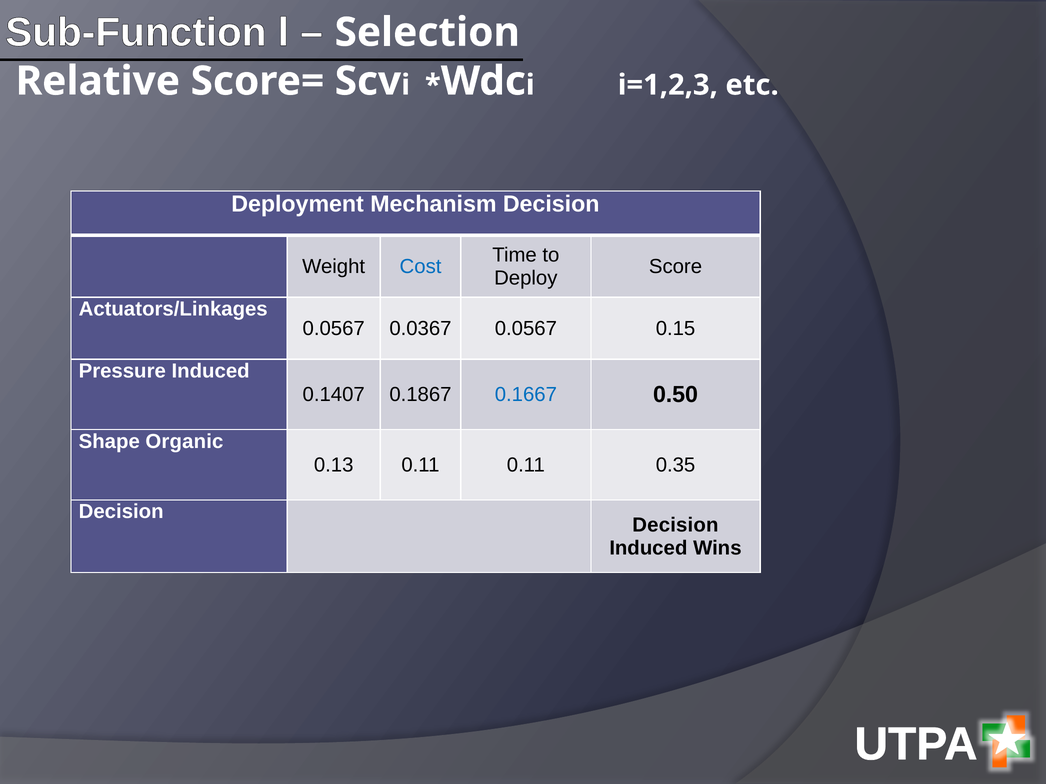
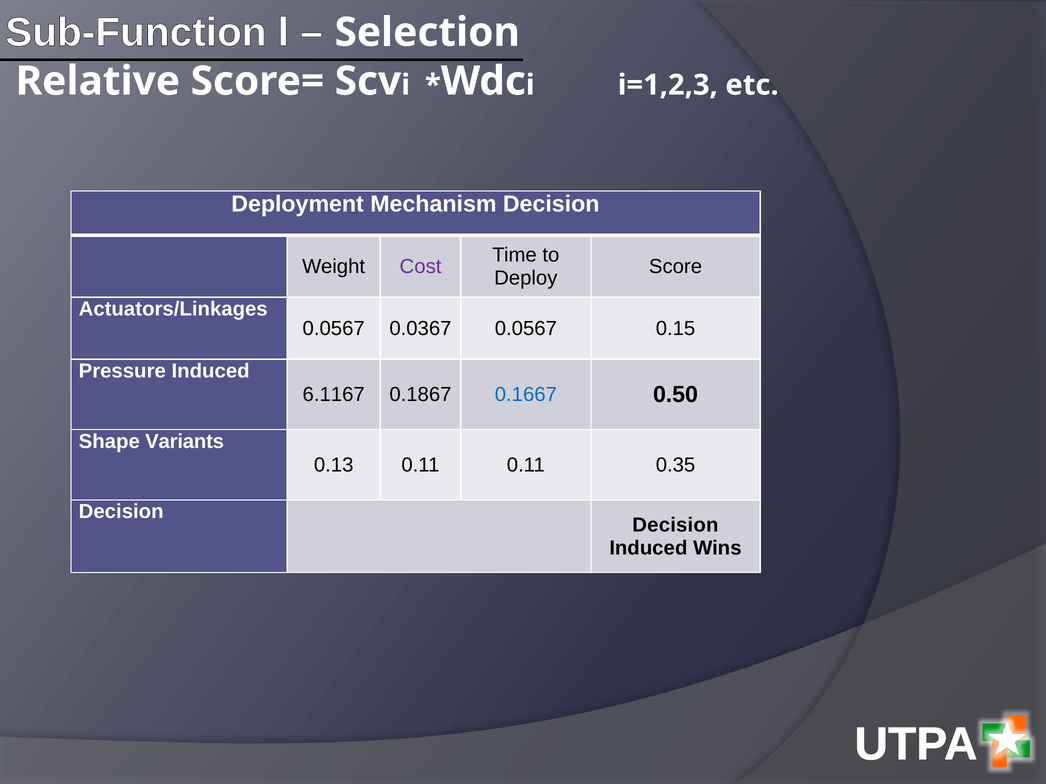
Cost colour: blue -> purple
0.1407: 0.1407 -> 6.1167
Organic: Organic -> Variants
